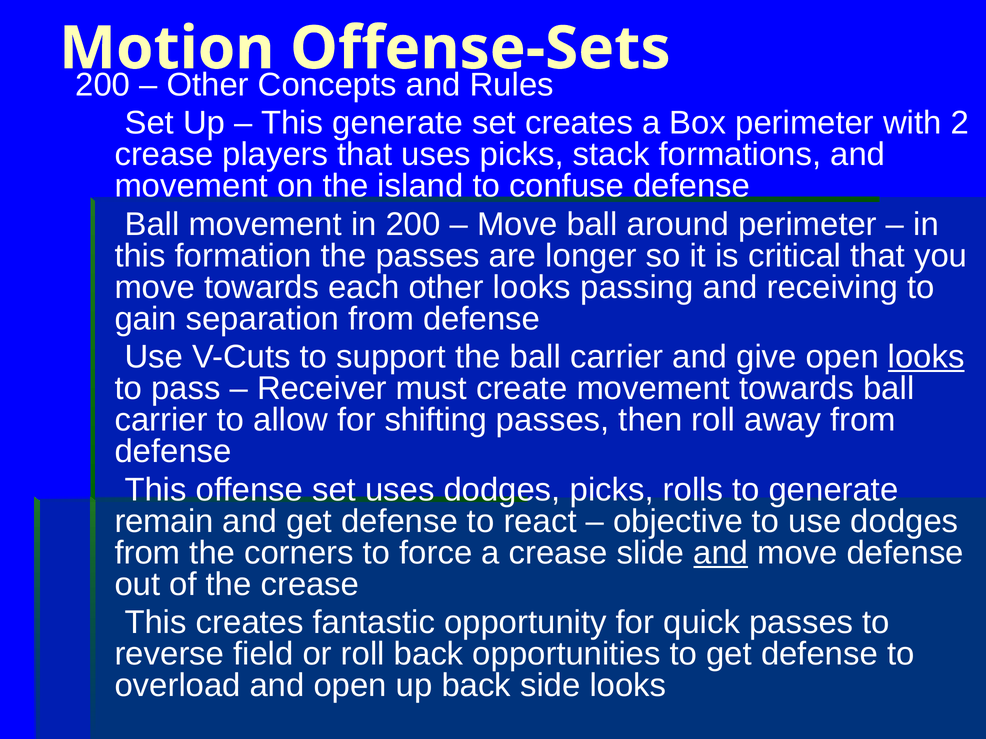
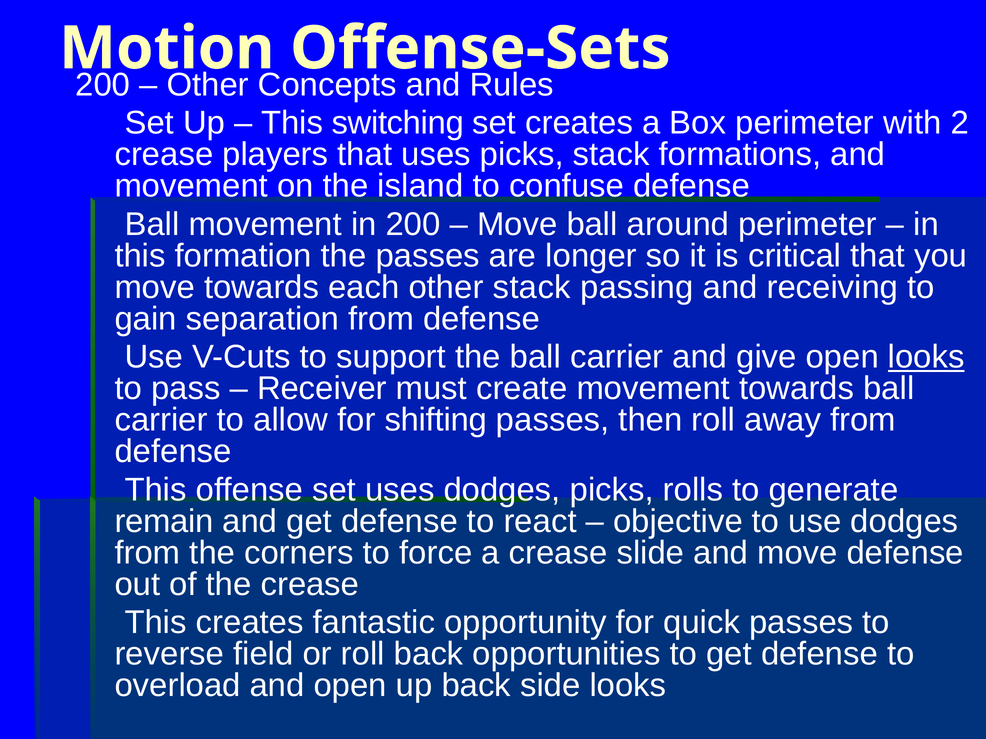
This generate: generate -> switching
other looks: looks -> stack
and at (721, 553) underline: present -> none
